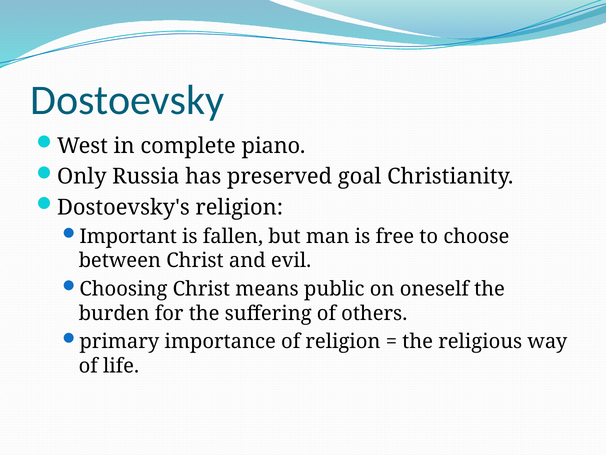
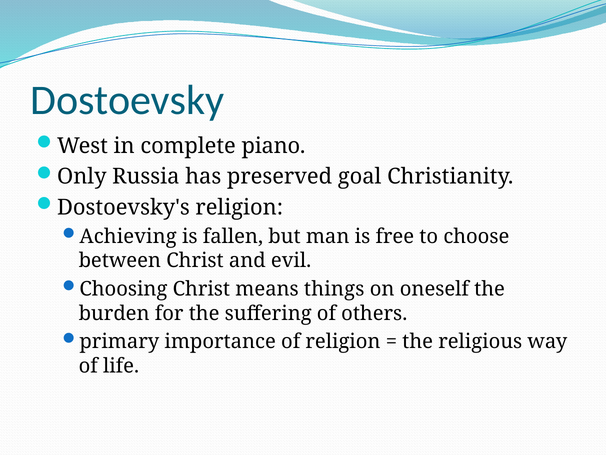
Important: Important -> Achieving
public: public -> things
